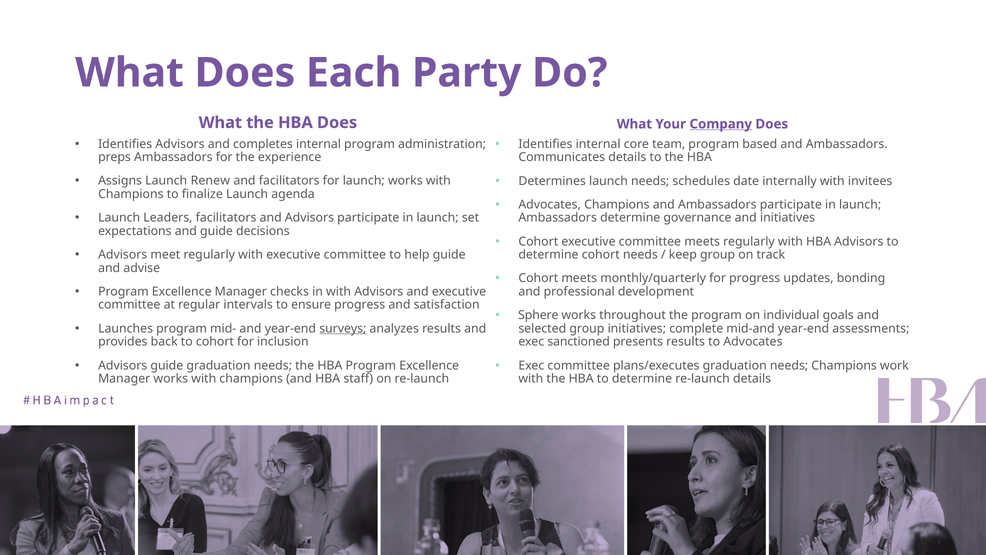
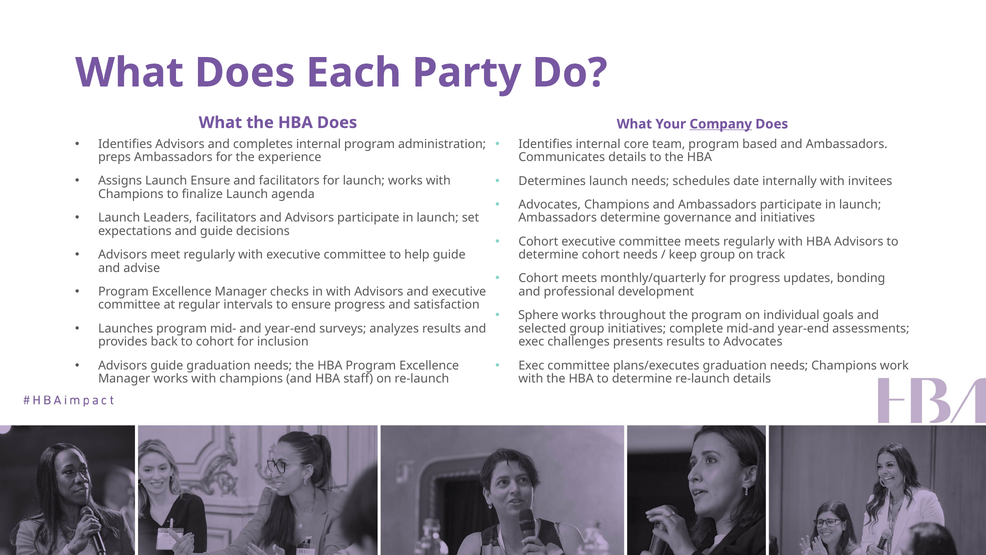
Launch Renew: Renew -> Ensure
surveys underline: present -> none
sanctioned: sanctioned -> challenges
